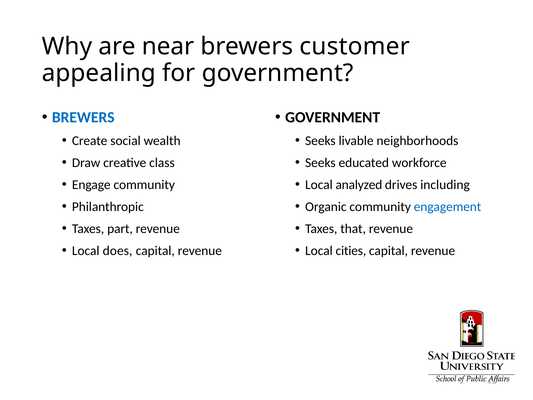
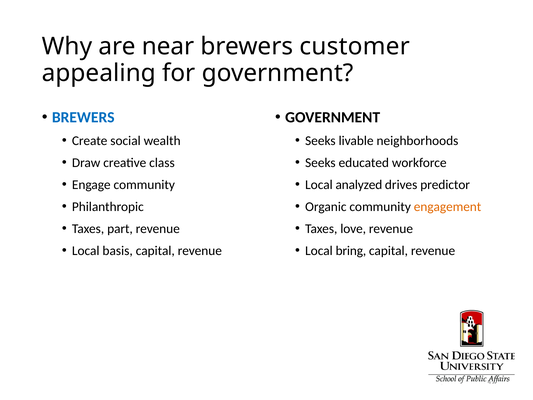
including: including -> predictor
engagement colour: blue -> orange
that: that -> love
does: does -> basis
cities: cities -> bring
